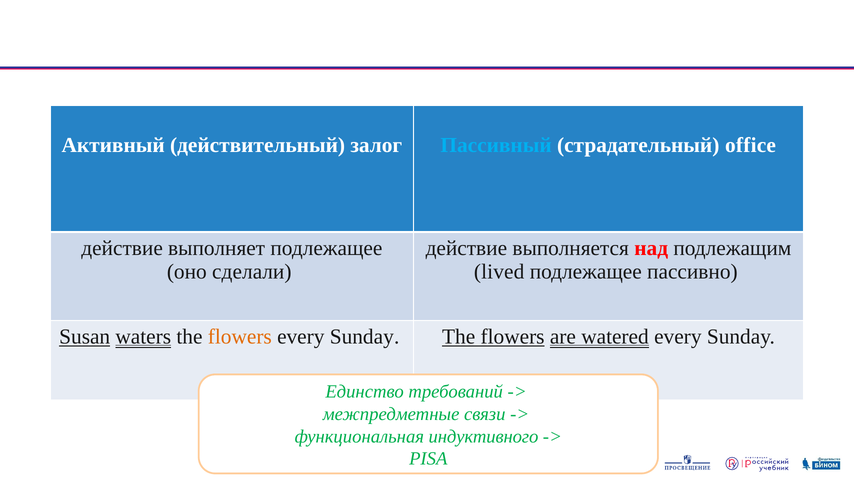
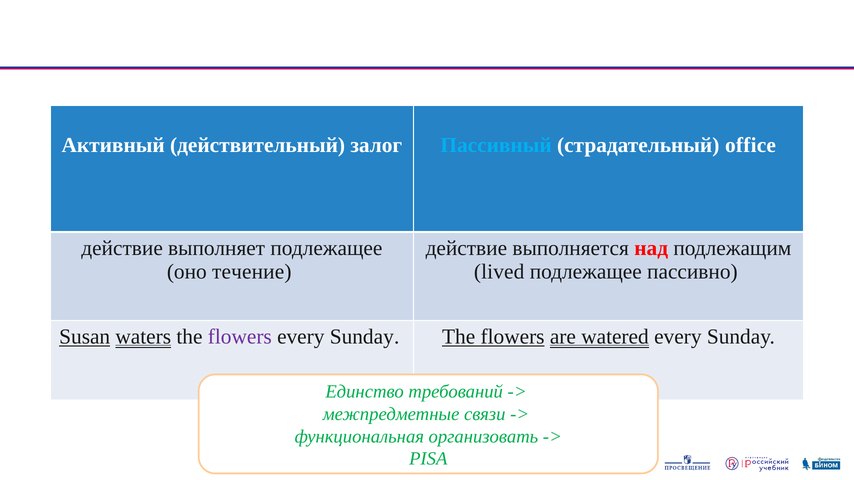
сделали: сделали -> течение
flowers at (240, 337) colour: orange -> purple
индуктивного: индуктивного -> организовать
